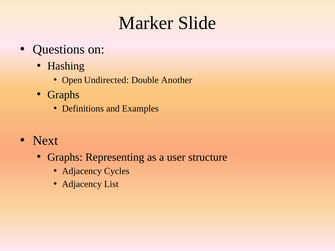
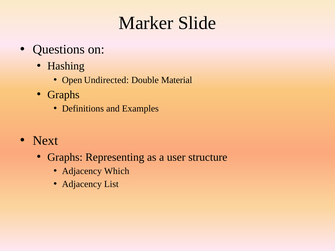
Another: Another -> Material
Cycles: Cycles -> Which
